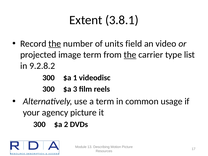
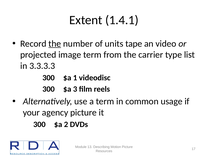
3.8.1: 3.8.1 -> 1.4.1
field: field -> tape
the at (130, 55) underline: present -> none
9.2.8.2: 9.2.8.2 -> 3.3.3.3
